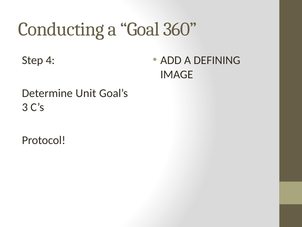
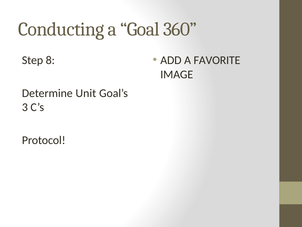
DEFINING: DEFINING -> FAVORITE
4: 4 -> 8
